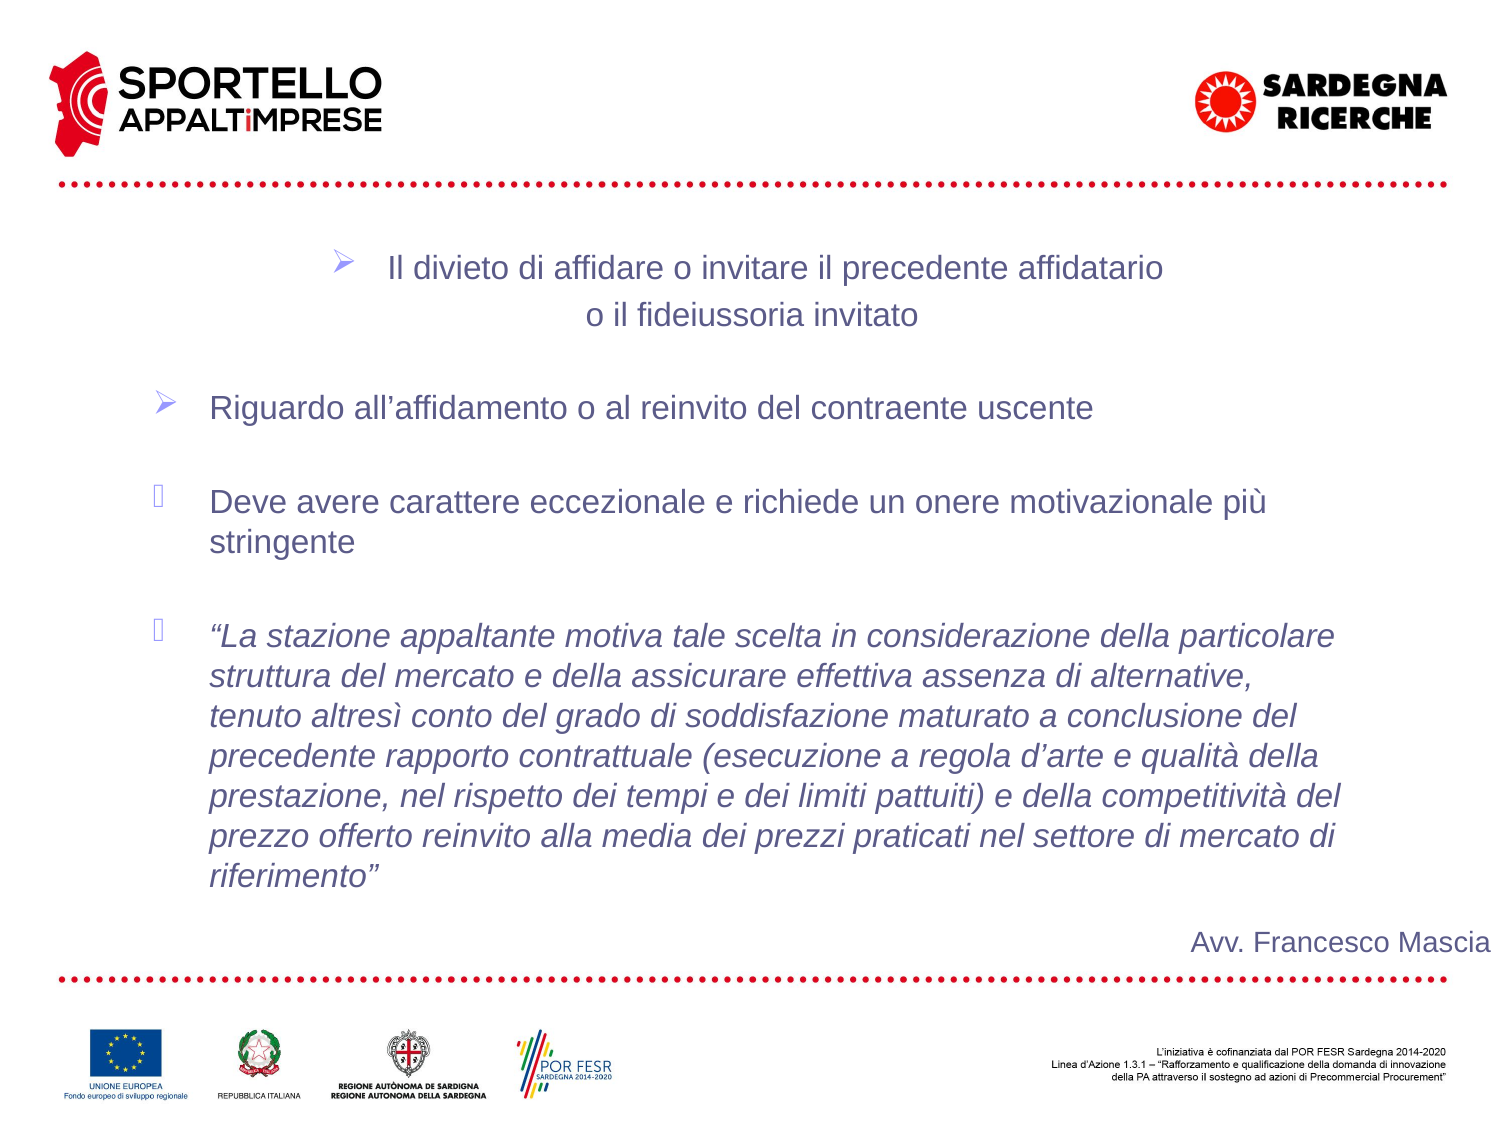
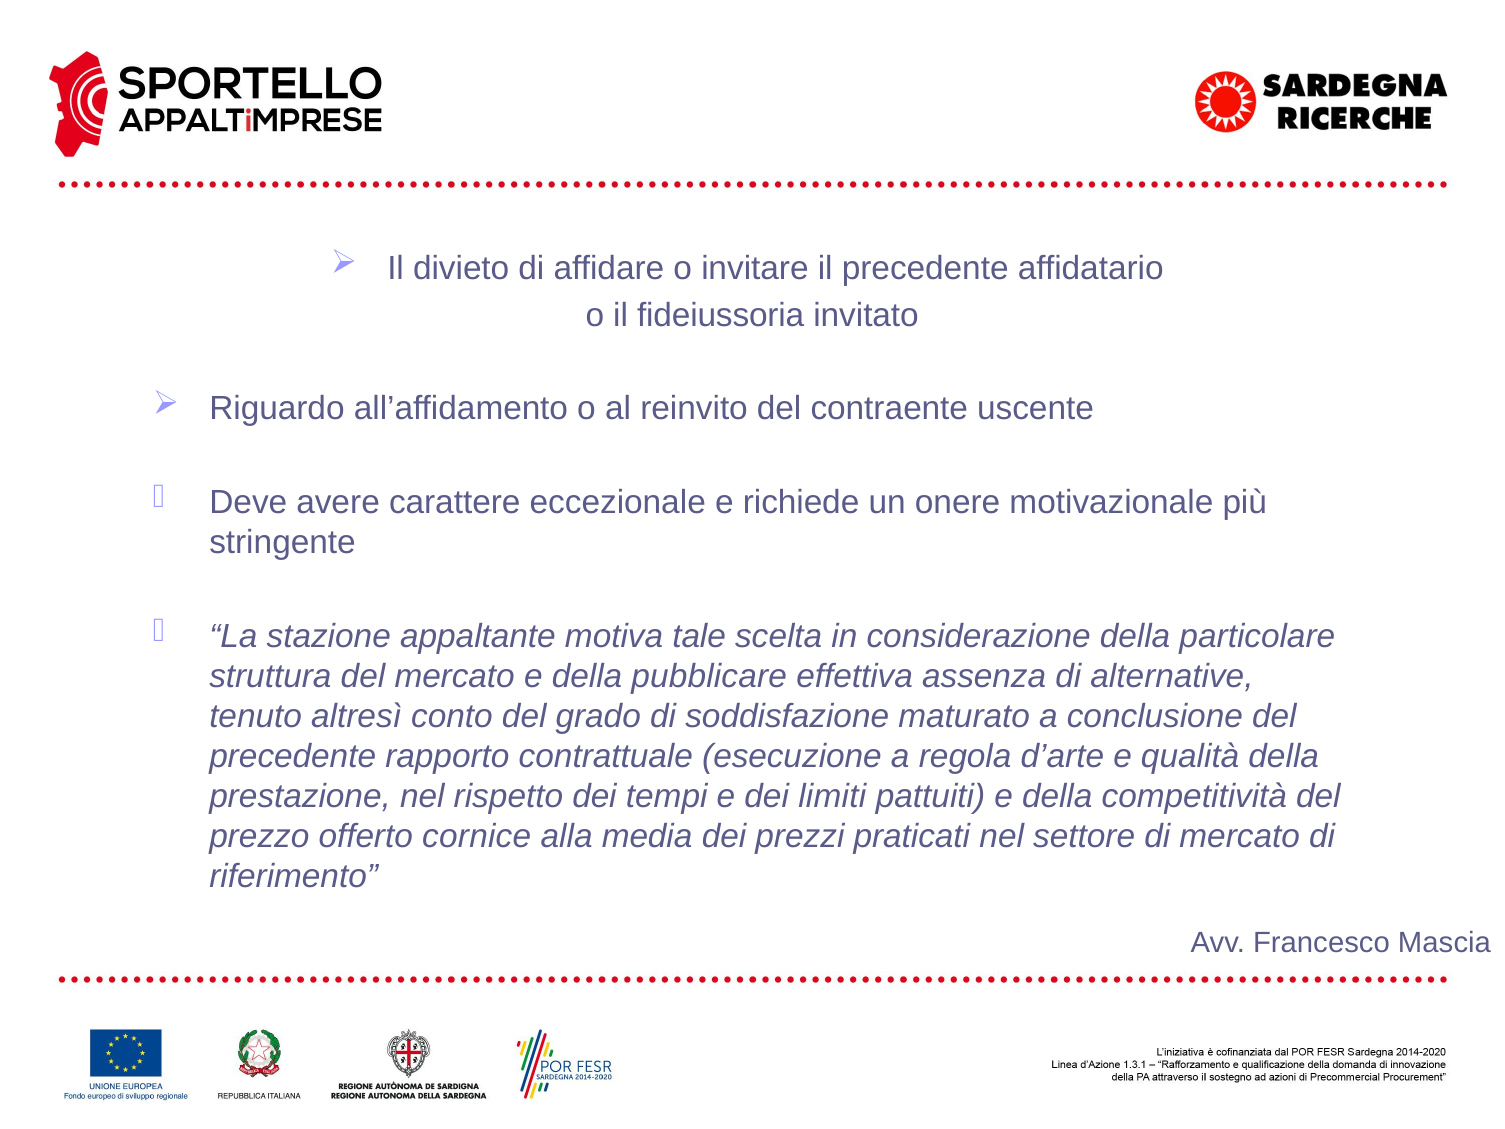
assicurare: assicurare -> pubblicare
offerto reinvito: reinvito -> cornice
